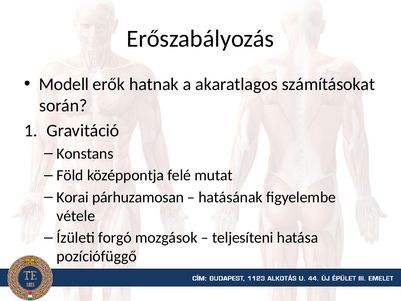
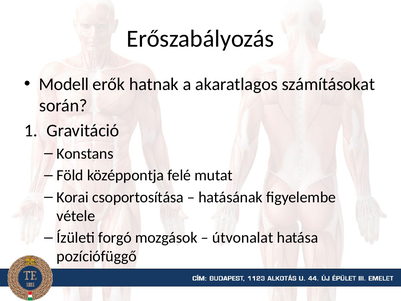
párhuzamosan: párhuzamosan -> csoportosítása
teljesíteni: teljesíteni -> útvonalat
